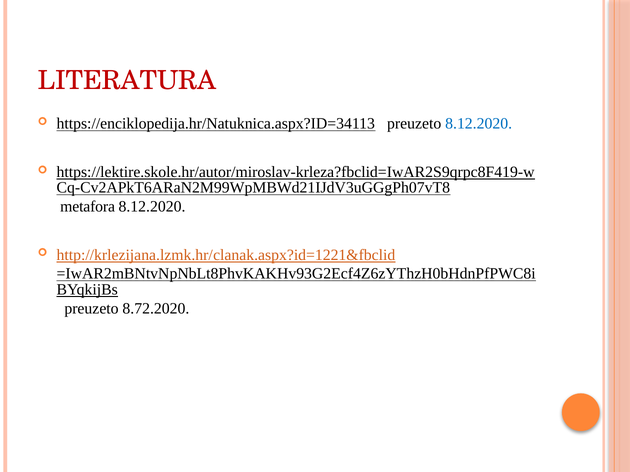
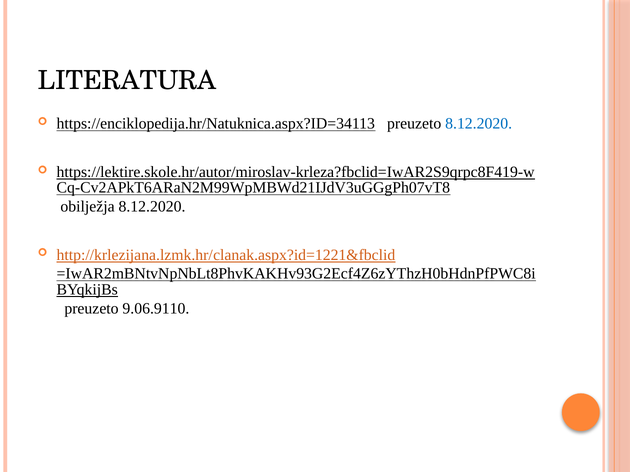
LITERATURA colour: red -> black
metafora: metafora -> obilježja
8.72.2020: 8.72.2020 -> 9.06.9110
